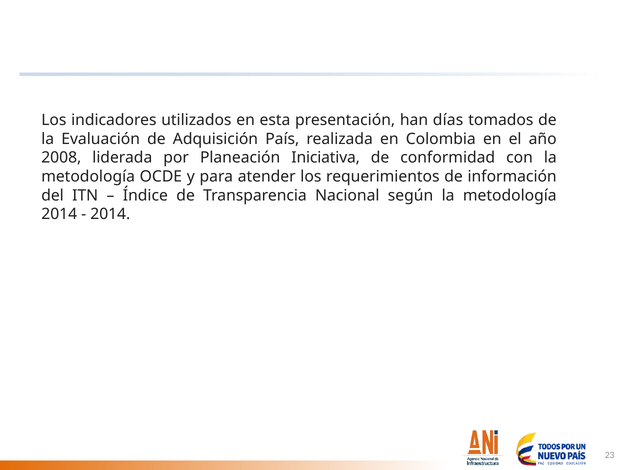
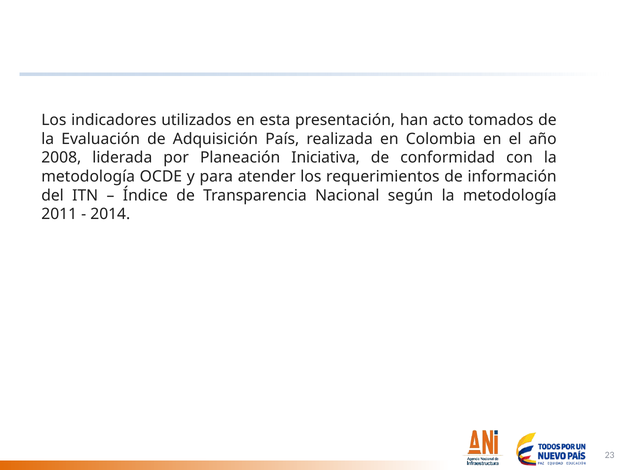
días: días -> acto
2014 at (59, 214): 2014 -> 2011
